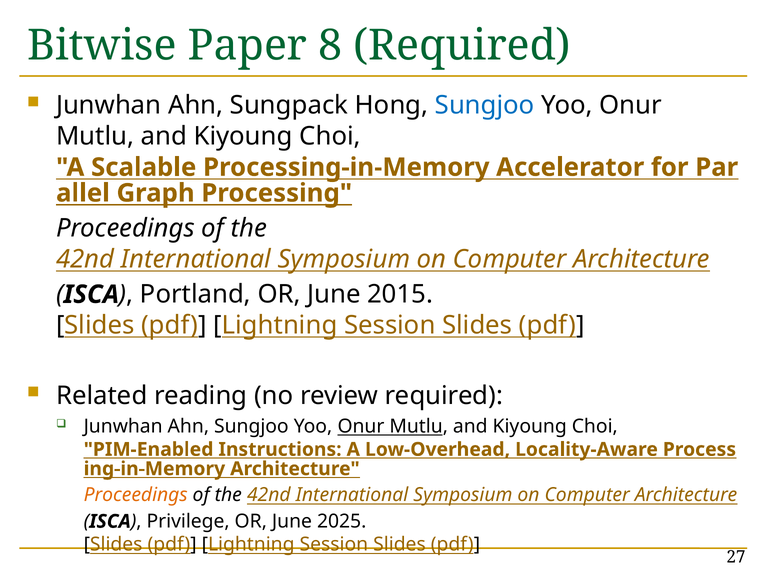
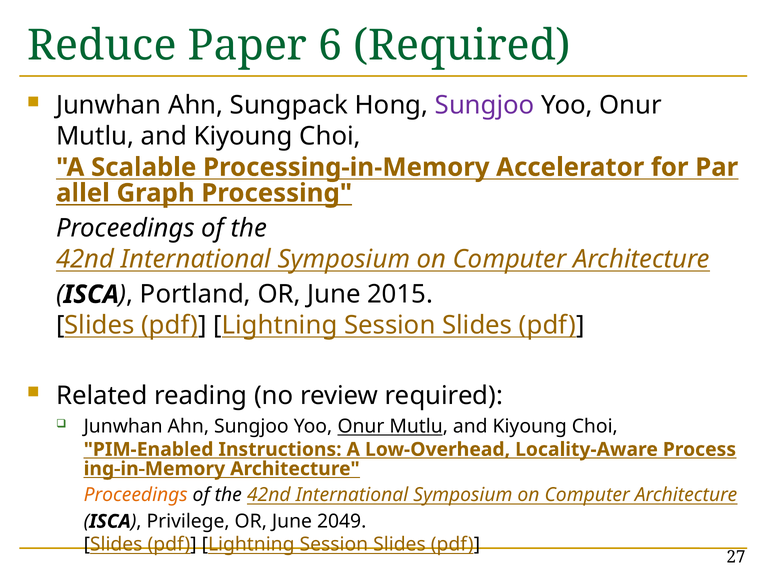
Bitwise: Bitwise -> Reduce
8: 8 -> 6
Sungjoo at (485, 105) colour: blue -> purple
2025: 2025 -> 2049
